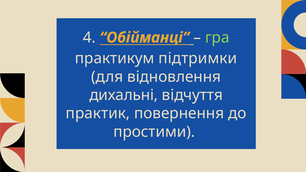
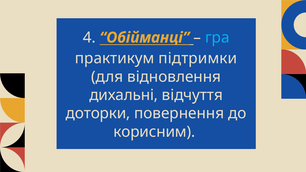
гра colour: light green -> light blue
практик: практик -> доторки
простими: простими -> корисним
